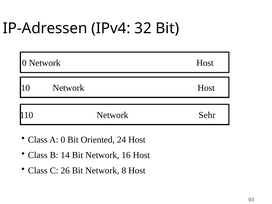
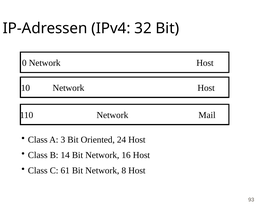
Sehr: Sehr -> Mail
A 0: 0 -> 3
26: 26 -> 61
